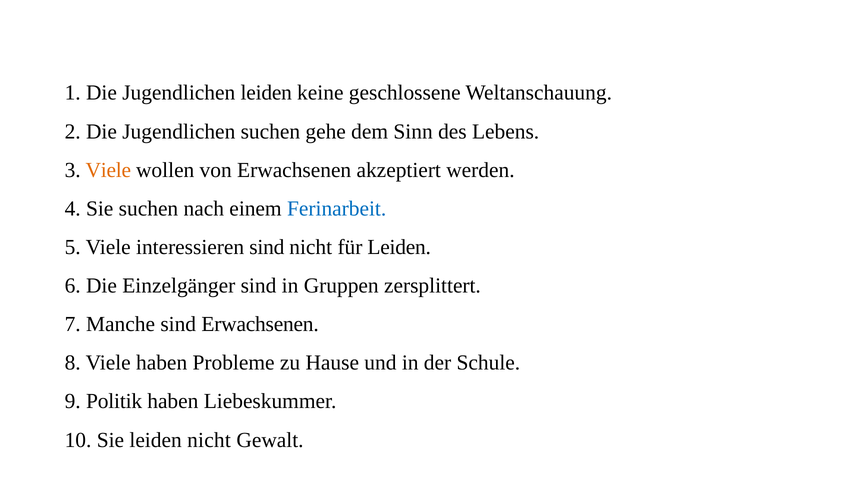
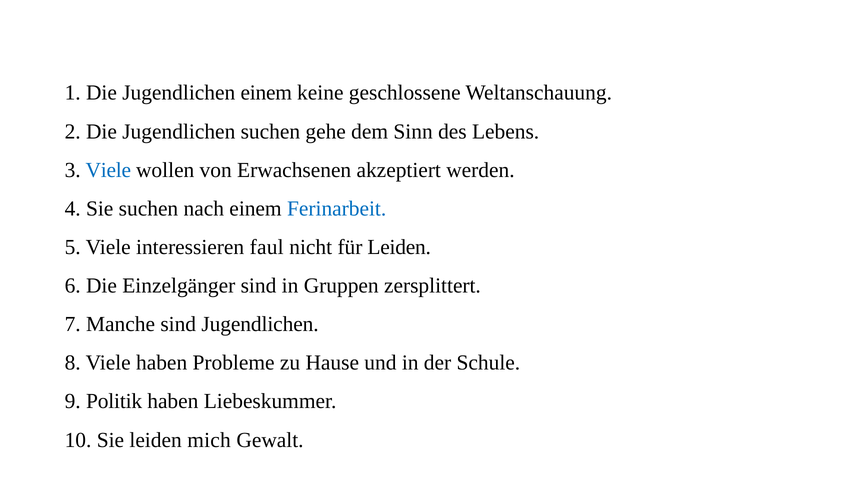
Jugendlichen leiden: leiden -> einem
Viele at (108, 170) colour: orange -> blue
interessieren sind: sind -> faul
sind Erwachsenen: Erwachsenen -> Jugendlichen
leiden nicht: nicht -> mich
